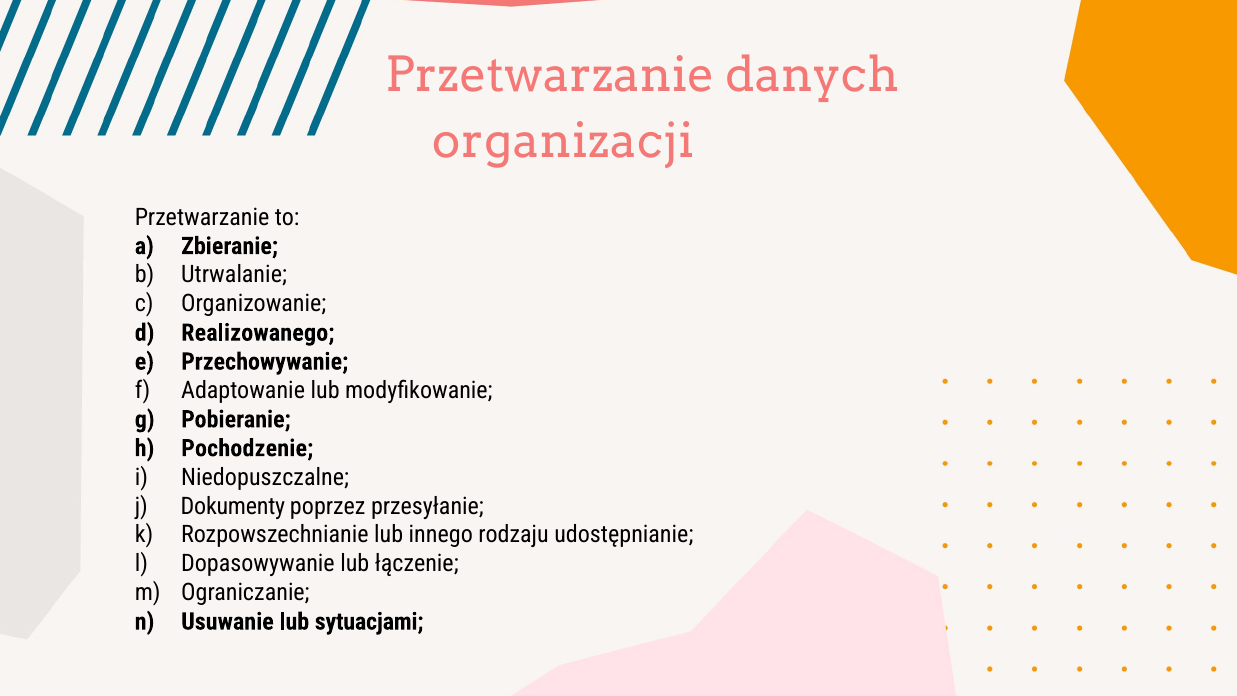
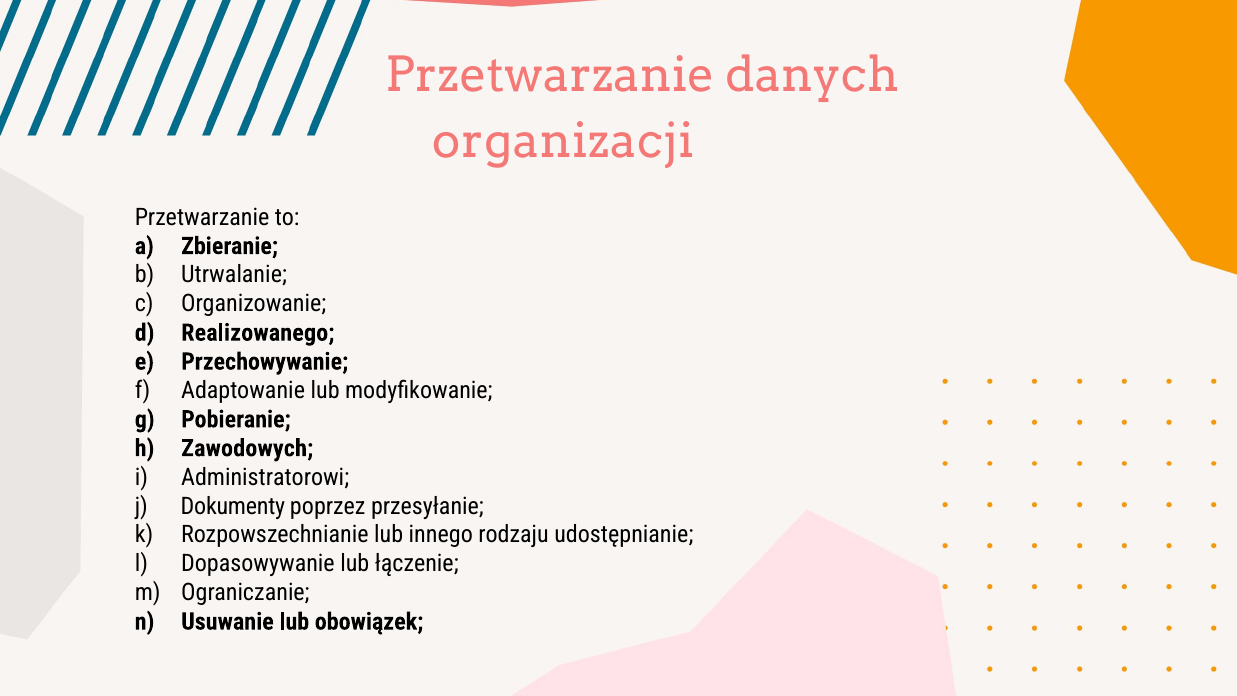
Pochodzenie: Pochodzenie -> Zawodowych
Niedopuszczalne: Niedopuszczalne -> Administratorowi
sytuacjami: sytuacjami -> obowiązek
